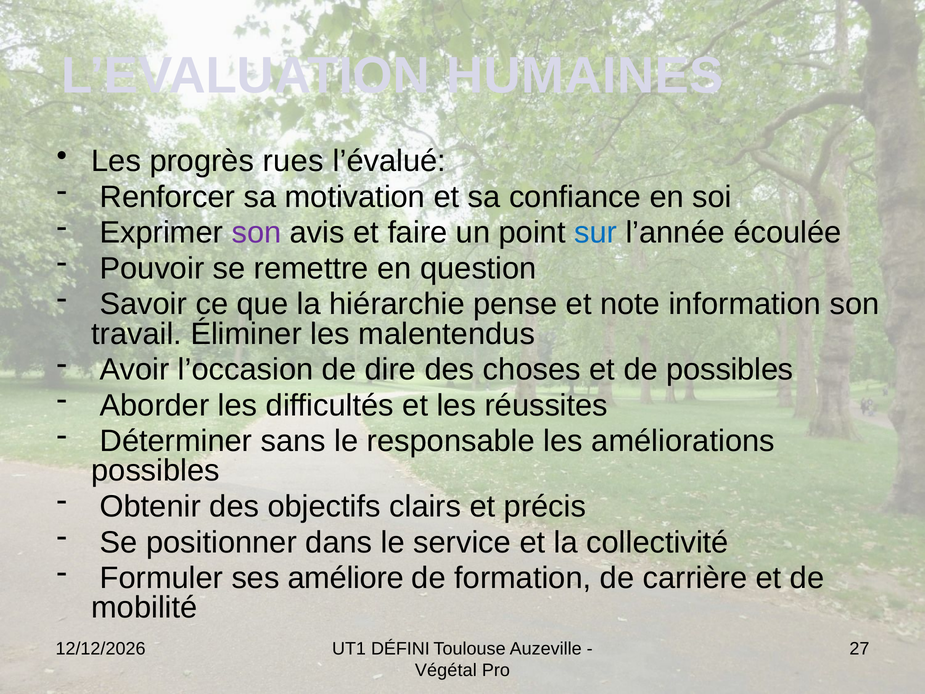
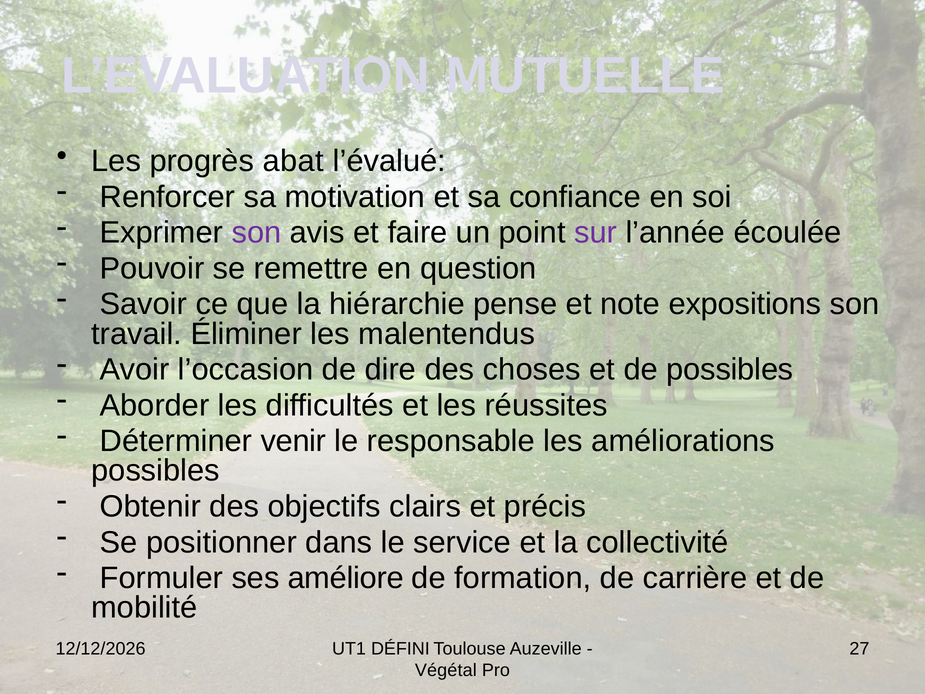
HUMAINES: HUMAINES -> MUTUELLE
rues: rues -> abat
sur colour: blue -> purple
information: information -> expositions
sans: sans -> venir
